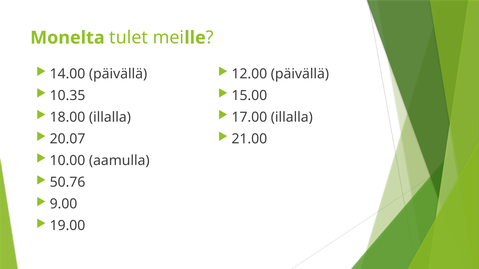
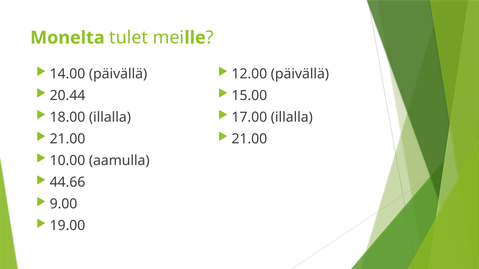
10.35: 10.35 -> 20.44
20.07 at (68, 139): 20.07 -> 21.00
50.76: 50.76 -> 44.66
